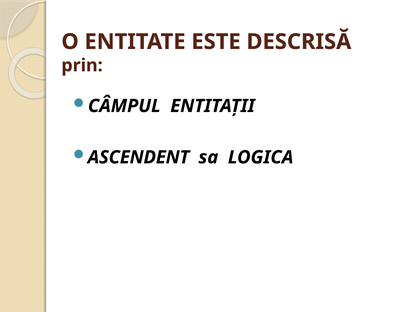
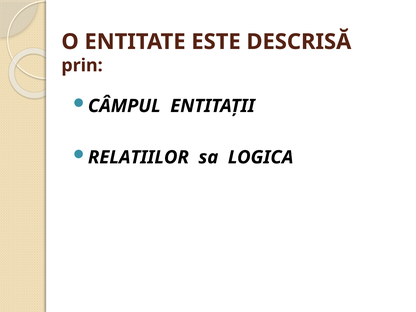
ASCENDENT: ASCENDENT -> RELATIILOR
